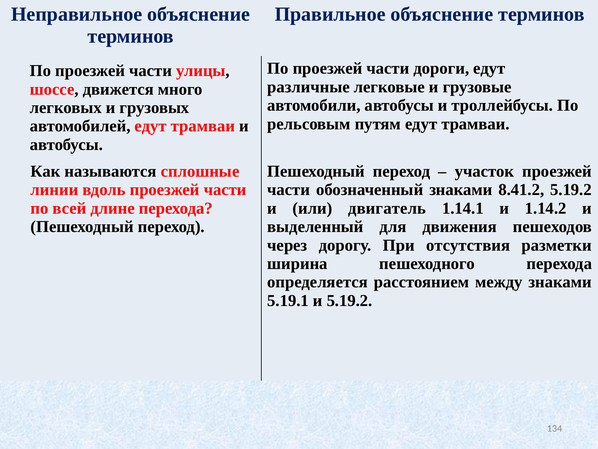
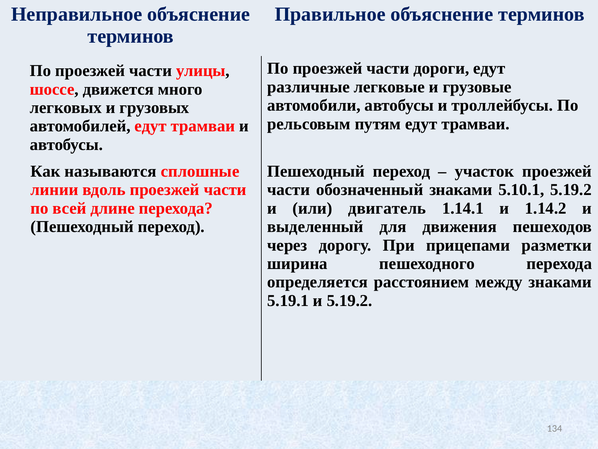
8.41.2: 8.41.2 -> 5.10.1
отсутствия: отсутствия -> прицепами
